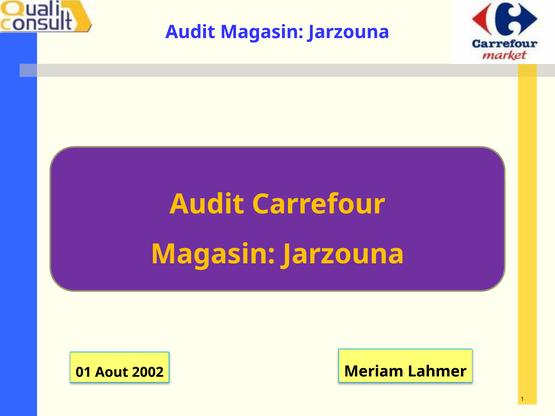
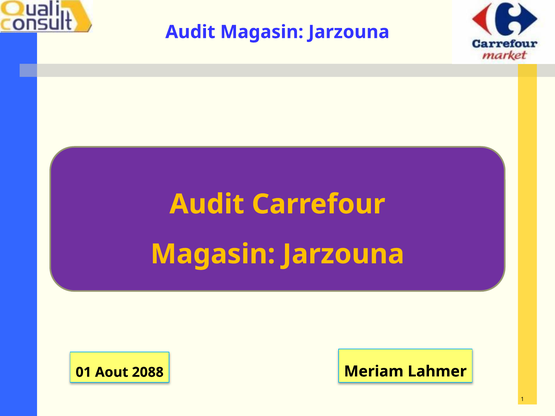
2002: 2002 -> 2088
